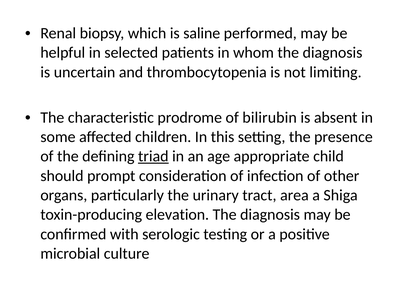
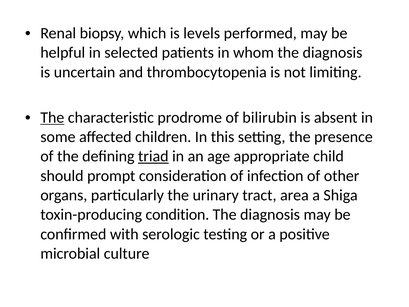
saline: saline -> levels
The at (52, 117) underline: none -> present
elevation: elevation -> condition
